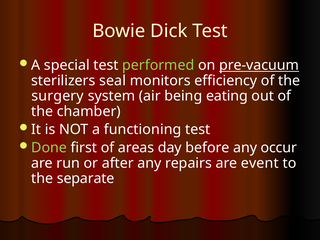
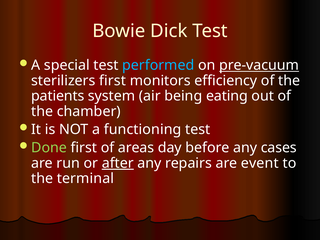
performed colour: light green -> light blue
sterilizers seal: seal -> first
surgery: surgery -> patients
occur: occur -> cases
after underline: none -> present
separate: separate -> terminal
